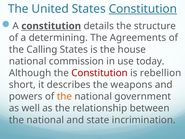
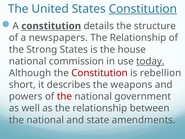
determining: determining -> newspapers
Agreements at (138, 38): Agreements -> Relationship
Calling: Calling -> Strong
today underline: none -> present
the at (64, 96) colour: orange -> red
incrimination: incrimination -> amendments
